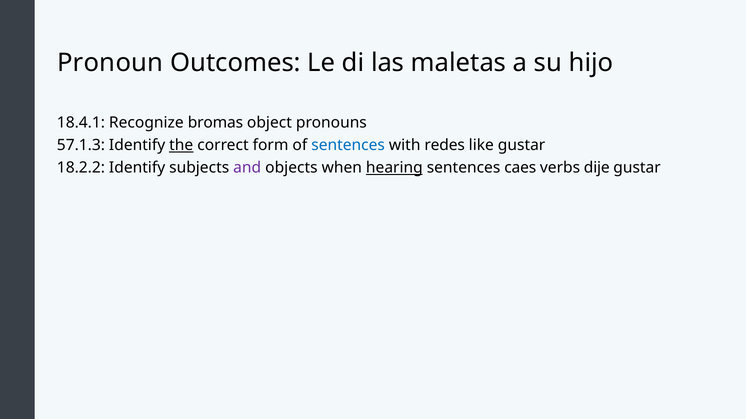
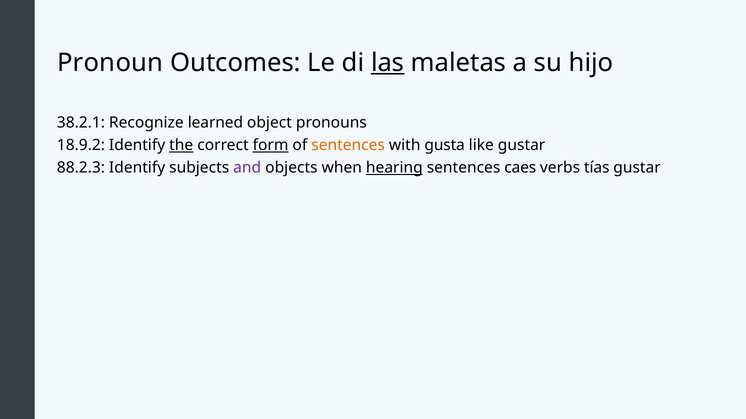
las underline: none -> present
18.4.1: 18.4.1 -> 38.2.1
bromas: bromas -> learned
57.1.3: 57.1.3 -> 18.9.2
form underline: none -> present
sentences at (348, 145) colour: blue -> orange
redes: redes -> gusta
18.2.2: 18.2.2 -> 88.2.3
dije: dije -> tías
